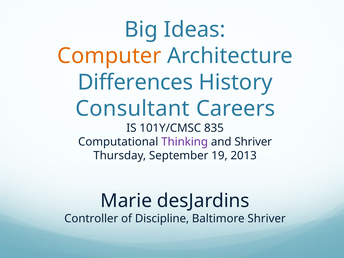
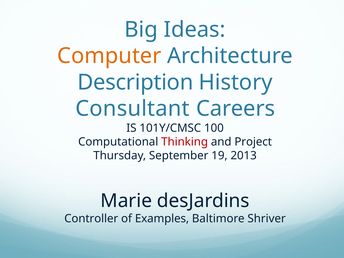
Differences: Differences -> Description
835: 835 -> 100
Thinking colour: purple -> red
and Shriver: Shriver -> Project
Discipline: Discipline -> Examples
